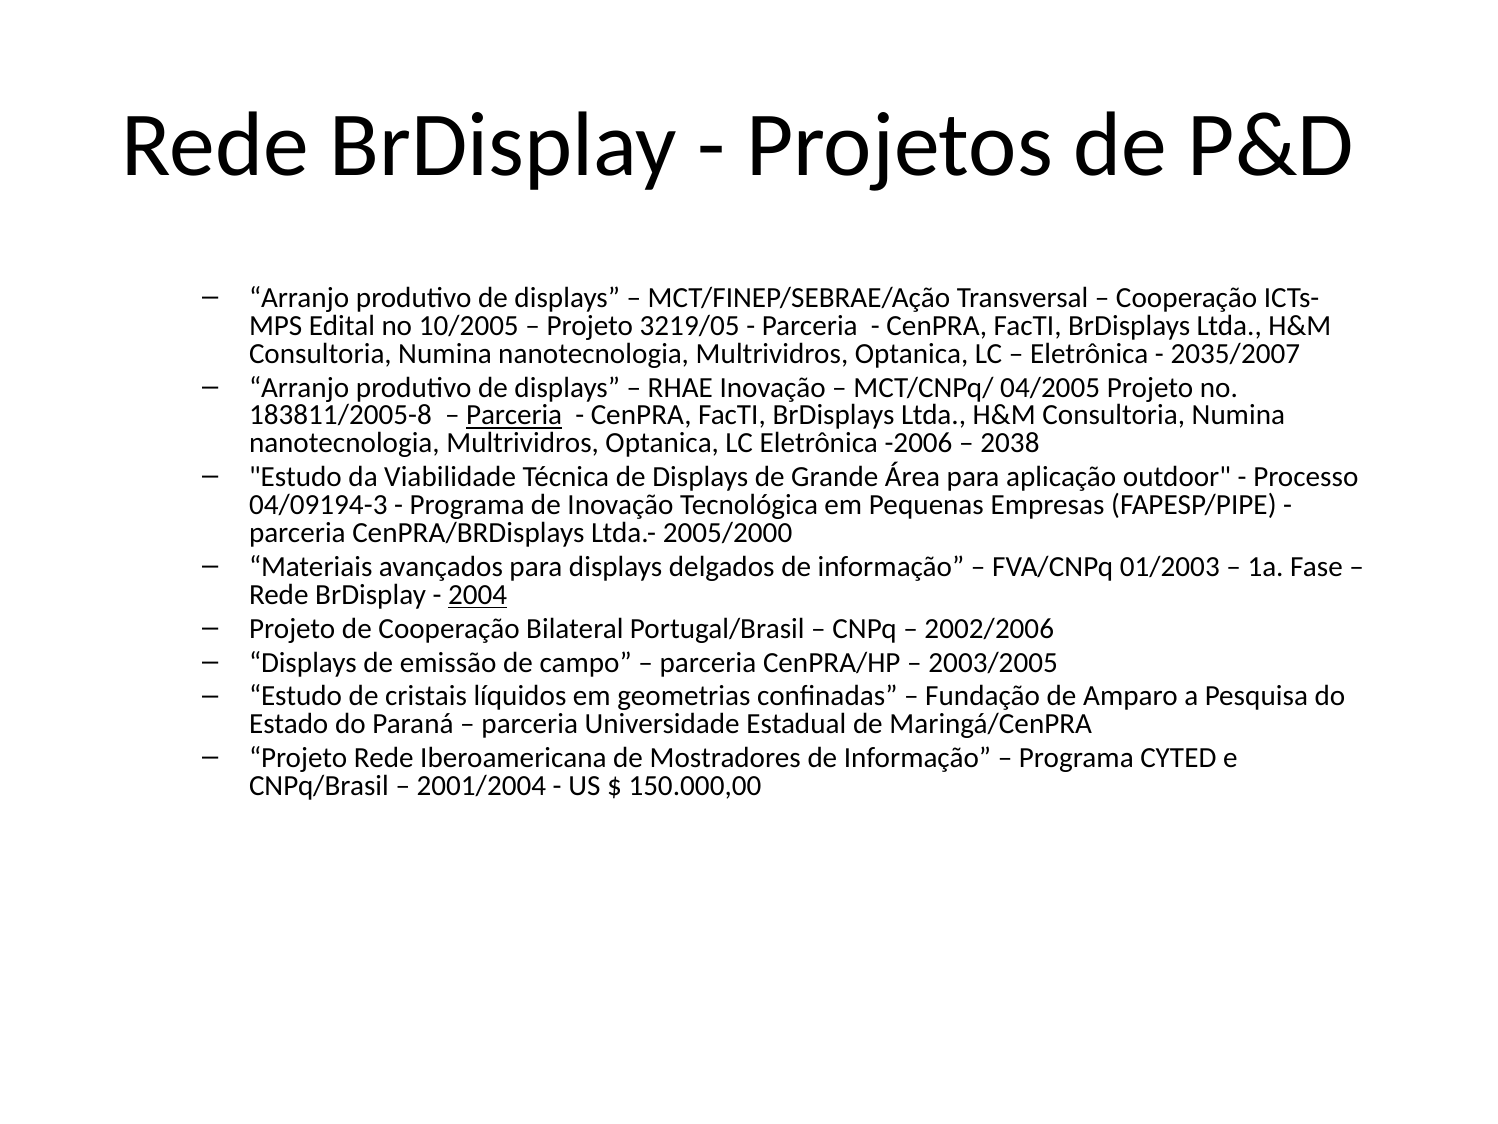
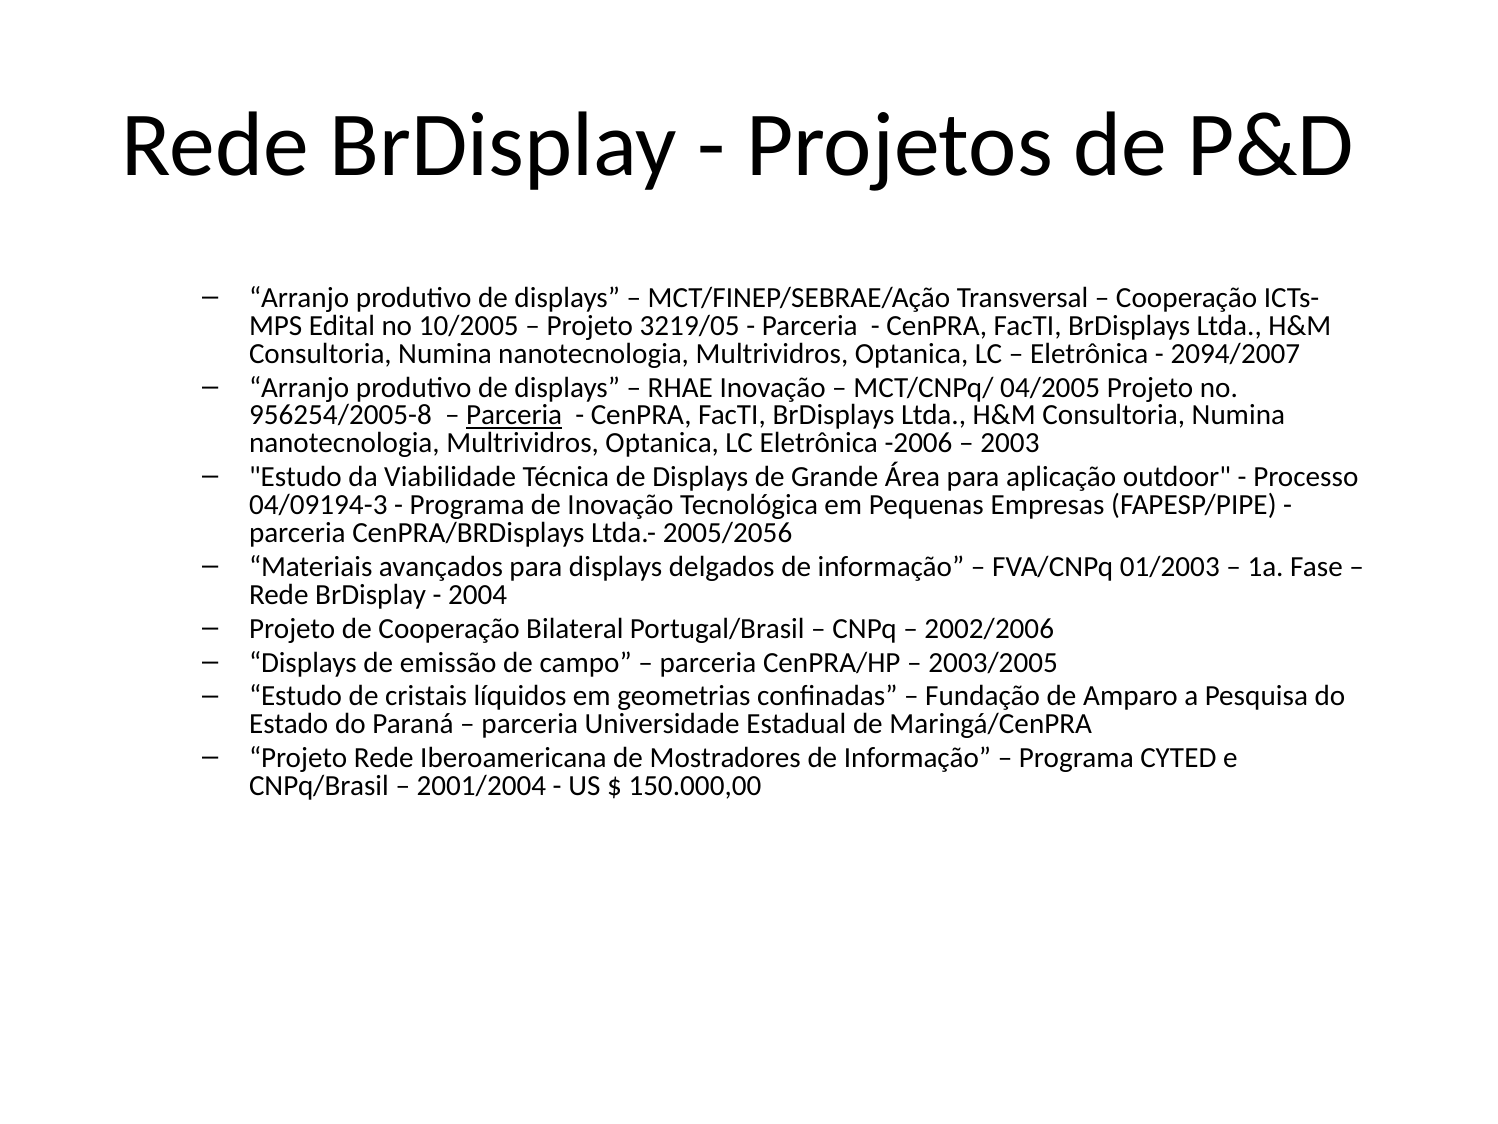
2035/2007: 2035/2007 -> 2094/2007
183811/2005-8: 183811/2005-8 -> 956254/2005-8
2038: 2038 -> 2003
2005/2000: 2005/2000 -> 2005/2056
2004 underline: present -> none
